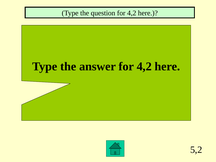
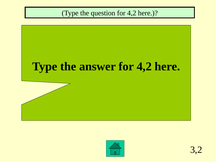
5,2: 5,2 -> 3,2
